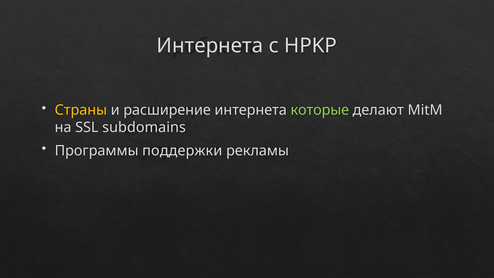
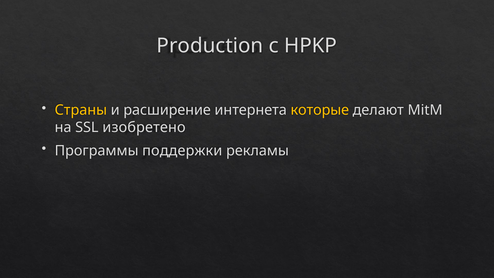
Интернета at (210, 46): Интернета -> Production
которые colour: light green -> yellow
subdomains: subdomains -> изобретено
